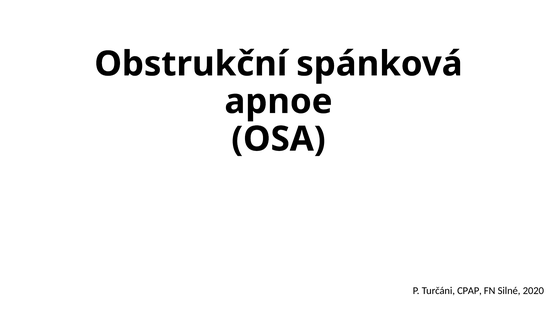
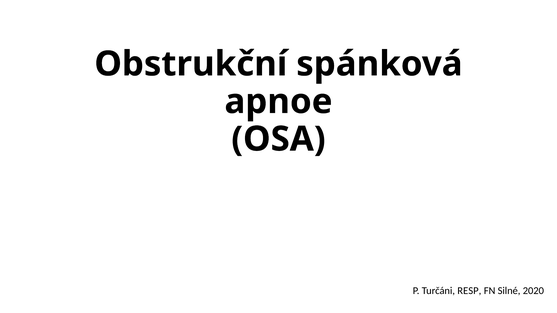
CPAP: CPAP -> RESP
